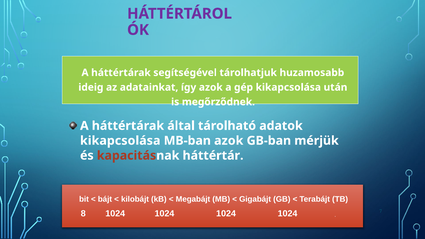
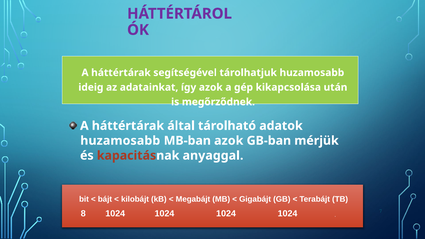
kikapcsolása at (120, 141): kikapcsolása -> huzamosabb
háttértár: háttértár -> anyaggal
